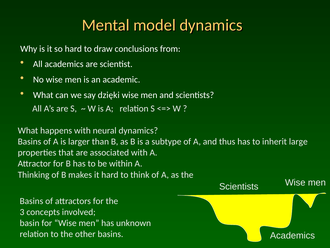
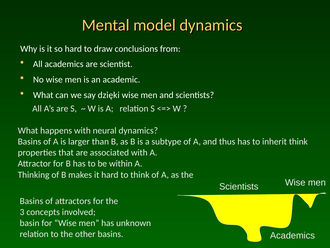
inherit large: large -> think
